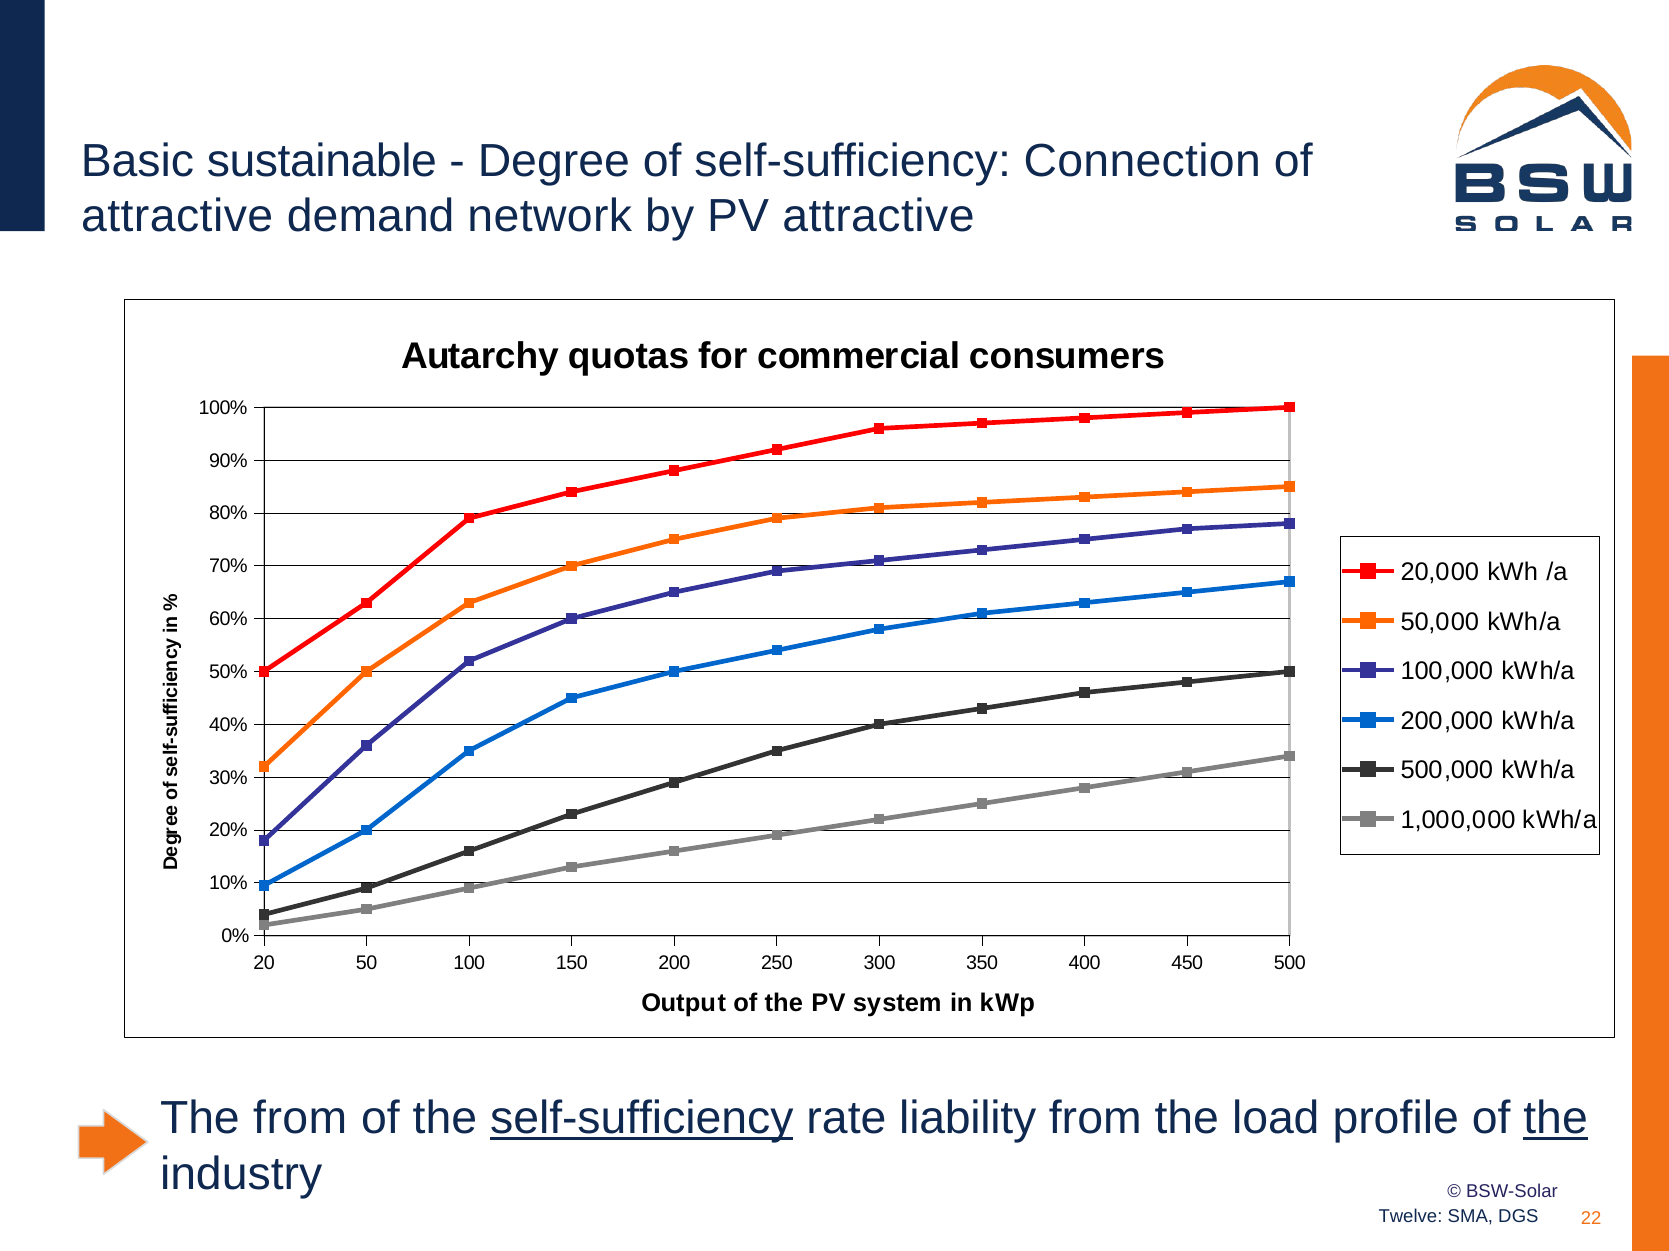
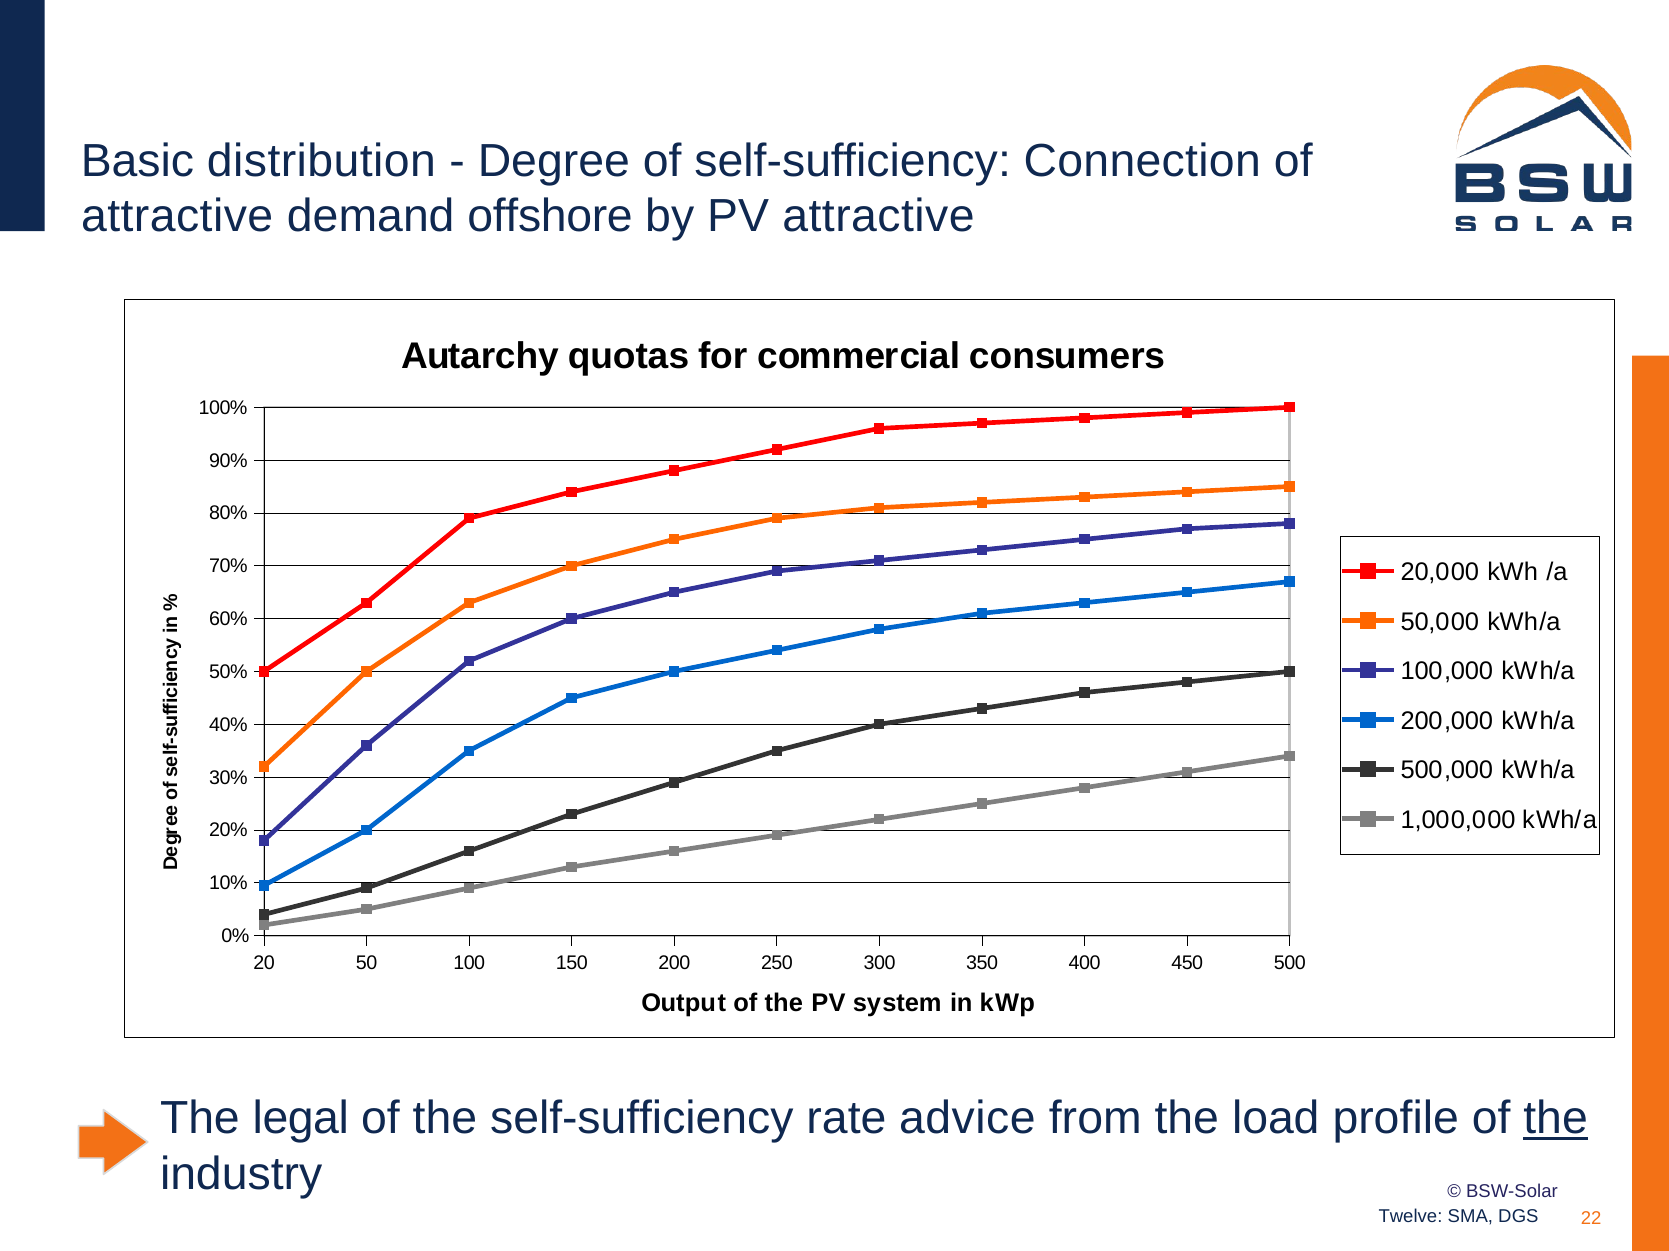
sustainable: sustainable -> distribution
network: network -> offshore
The from: from -> legal
self-sufficiency at (642, 1119) underline: present -> none
liability: liability -> advice
